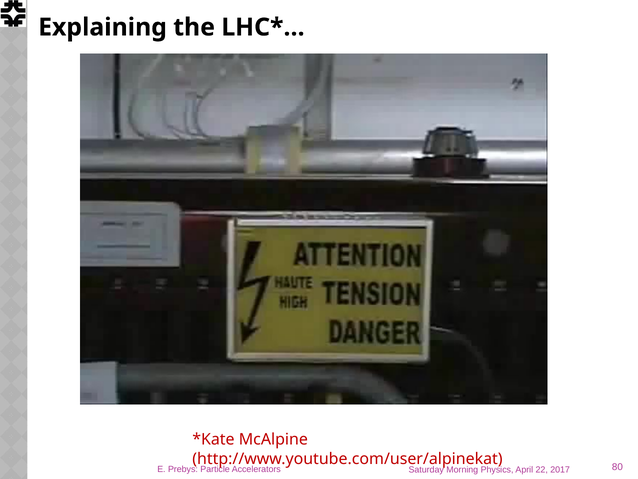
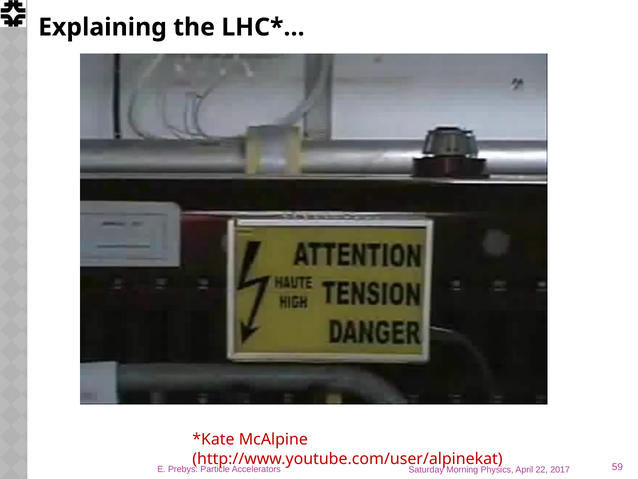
80: 80 -> 59
